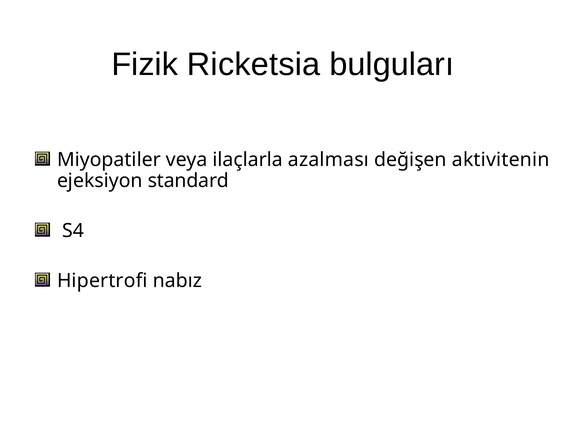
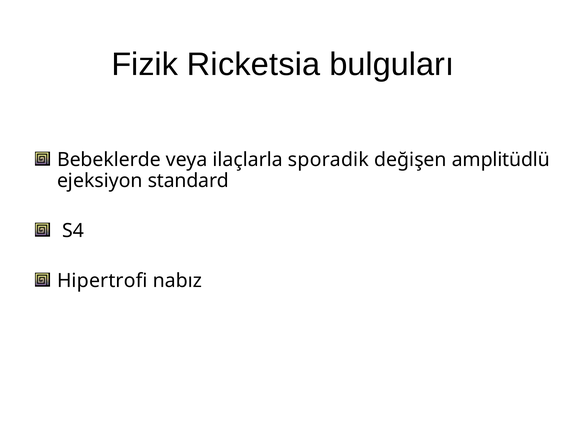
Miyopatiler: Miyopatiler -> Bebeklerde
azalması: azalması -> sporadik
aktivitenin: aktivitenin -> amplitüdlü
